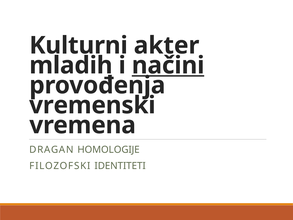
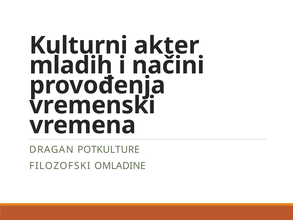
načini underline: present -> none
HOMOLOGIJE: HOMOLOGIJE -> POTKULTURE
IDENTITETI: IDENTITETI -> OMLADINE
